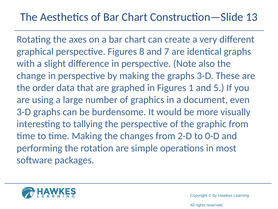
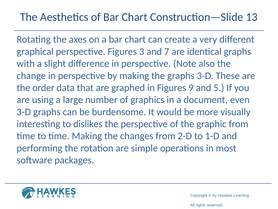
8: 8 -> 3
1: 1 -> 9
tallying: tallying -> dislikes
0-D: 0-D -> 1-D
